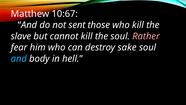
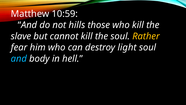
10:67: 10:67 -> 10:59
sent: sent -> hills
Rather colour: pink -> yellow
sake: sake -> light
